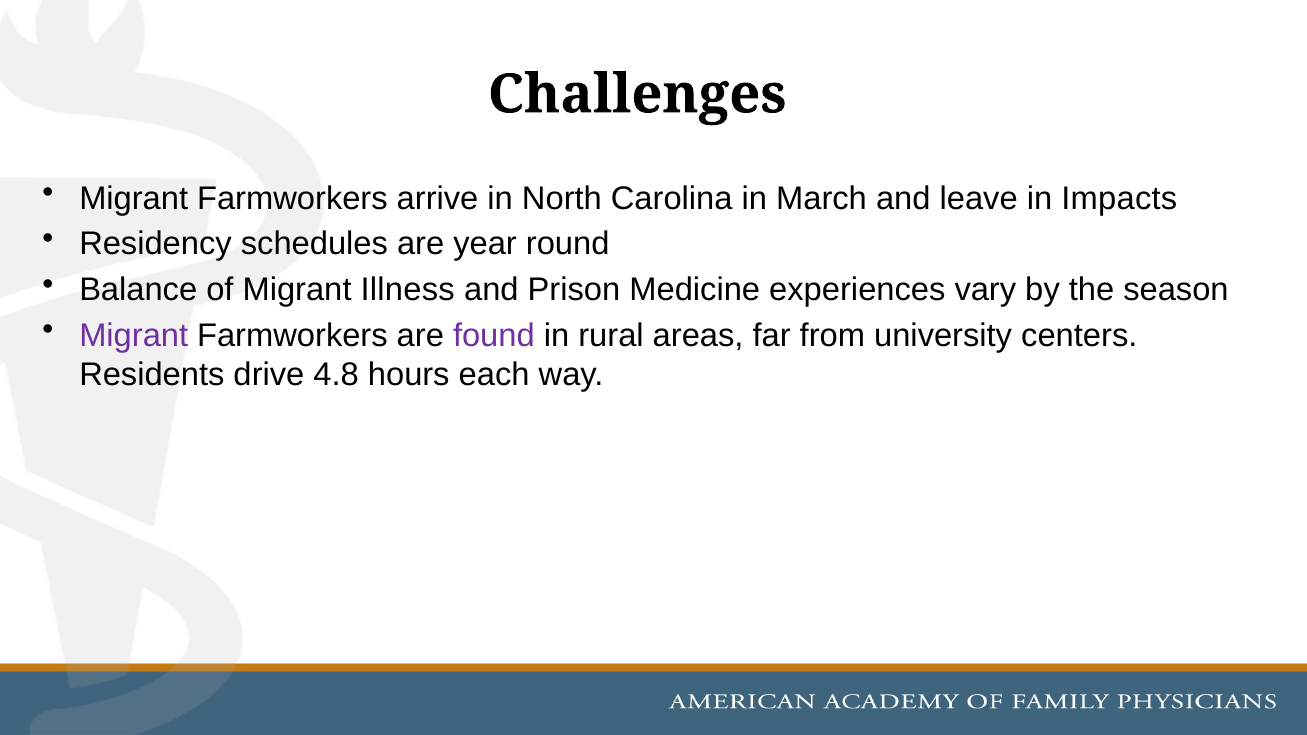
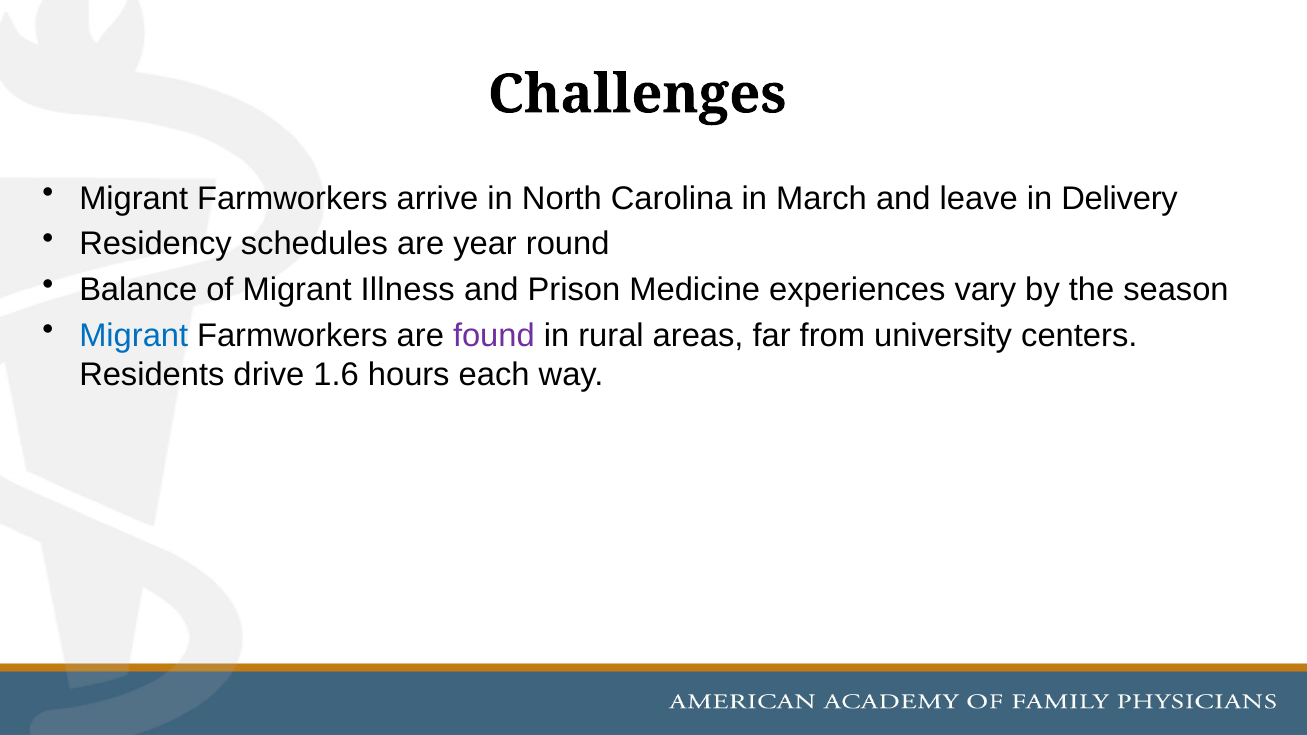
Impacts: Impacts -> Delivery
Migrant at (134, 336) colour: purple -> blue
4.8: 4.8 -> 1.6
